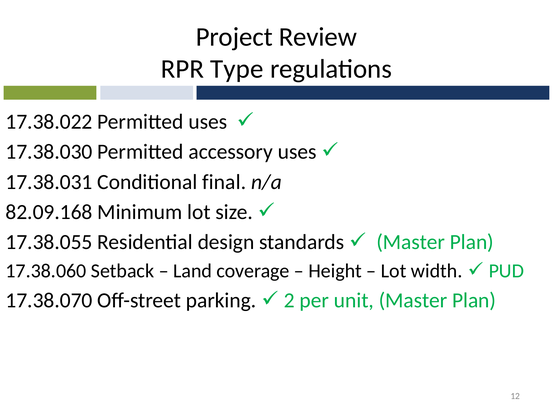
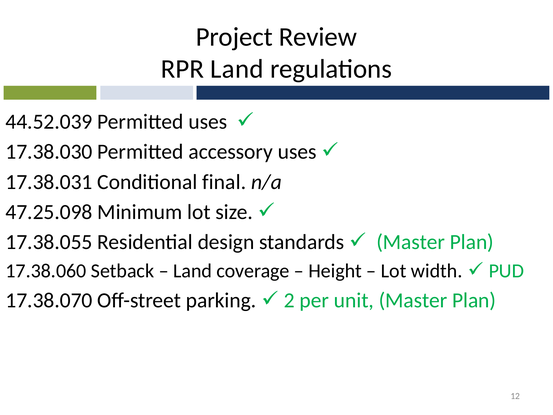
RPR Type: Type -> Land
17.38.022: 17.38.022 -> 44.52.039
82.09.168: 82.09.168 -> 47.25.098
